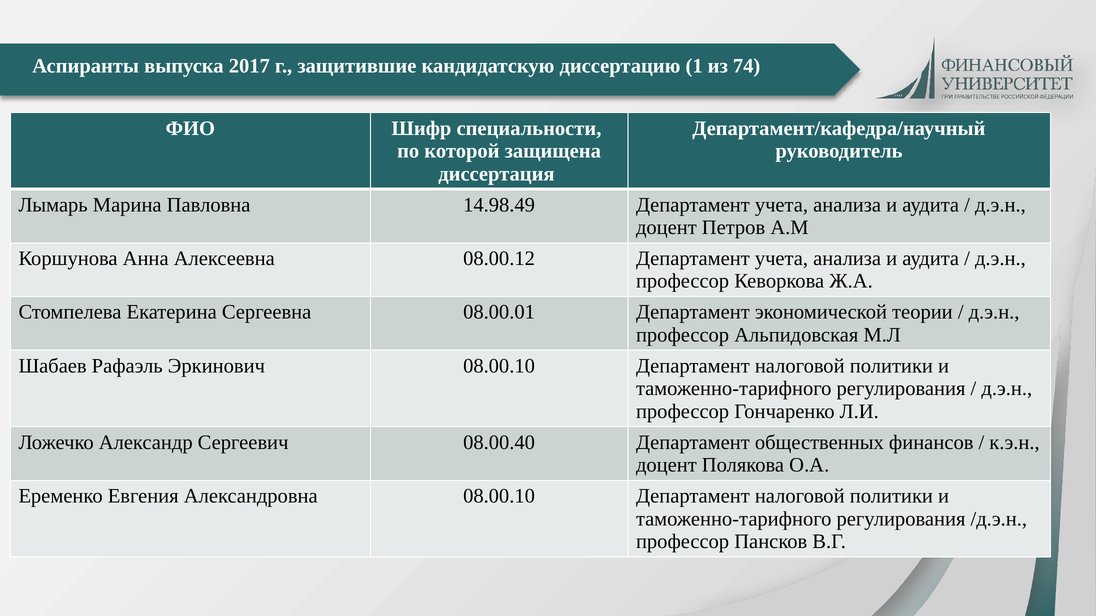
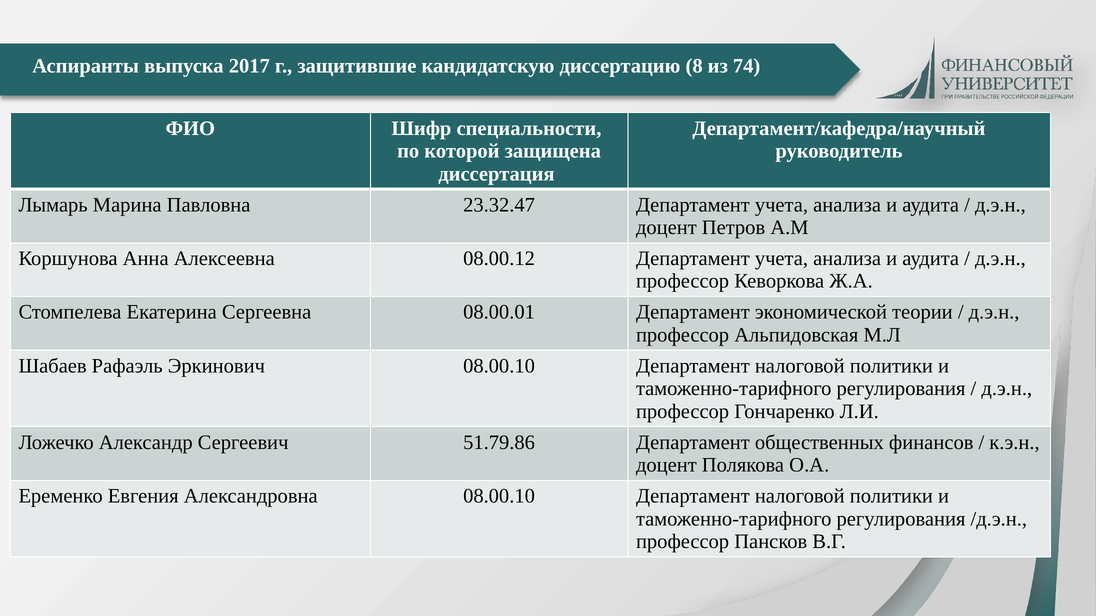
1: 1 -> 8
14.98.49: 14.98.49 -> 23.32.47
08.00.40: 08.00.40 -> 51.79.86
